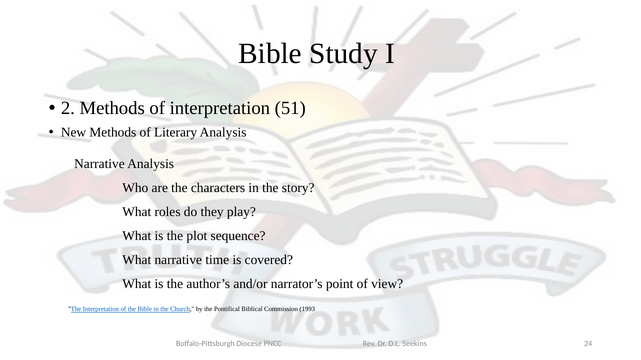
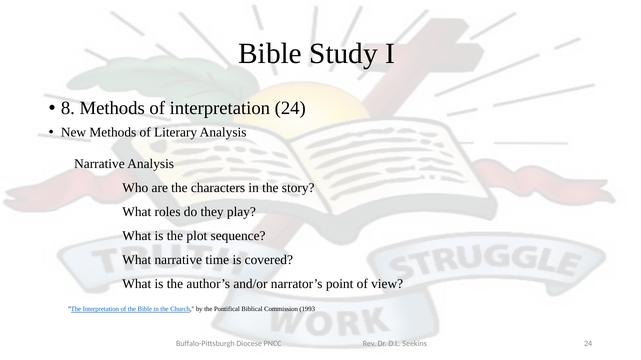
2: 2 -> 8
interpretation 51: 51 -> 24
